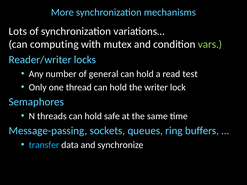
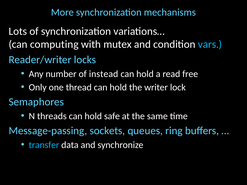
vars colour: light green -> light blue
general: general -> instead
test: test -> free
